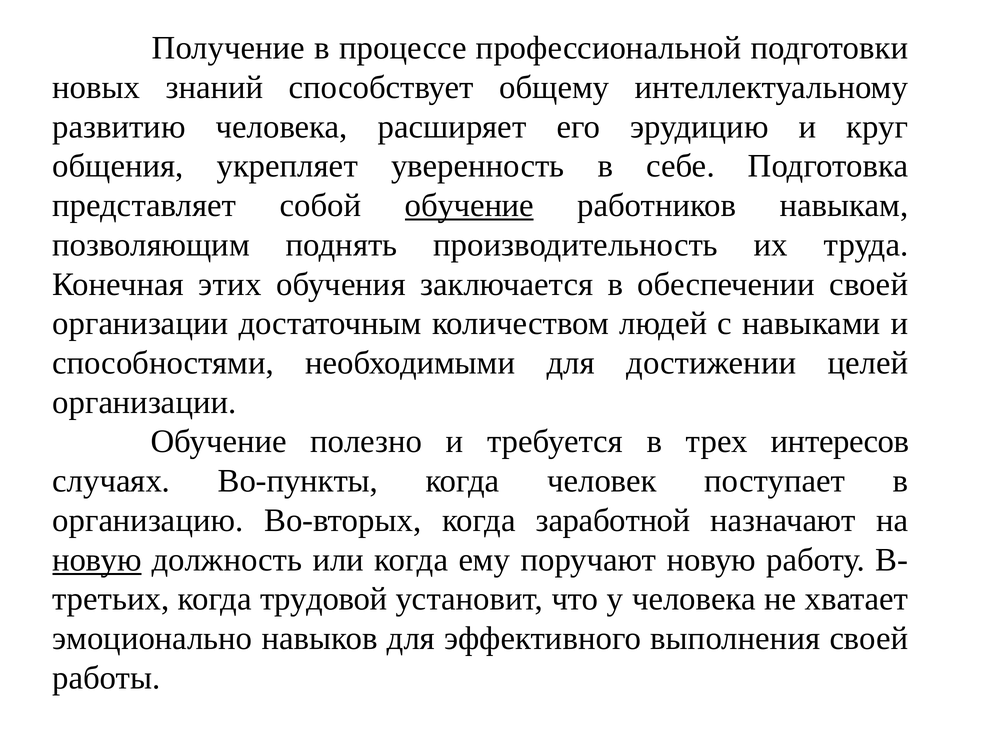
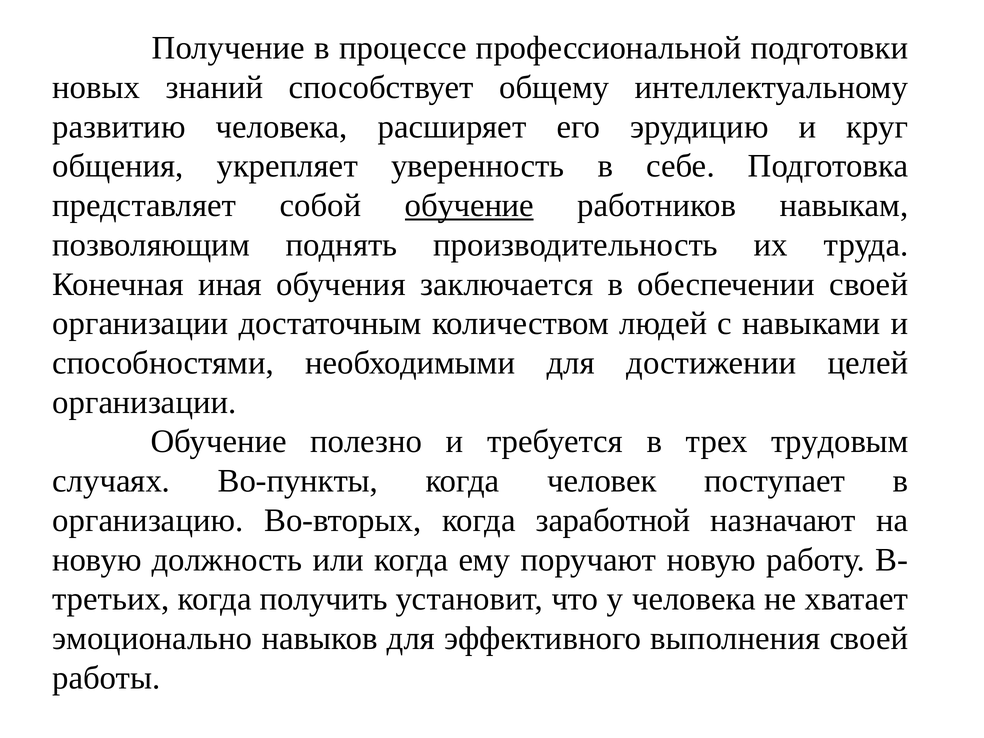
этих: этих -> иная
интересов: интересов -> трудовым
новую at (97, 560) underline: present -> none
трудовой: трудовой -> получить
